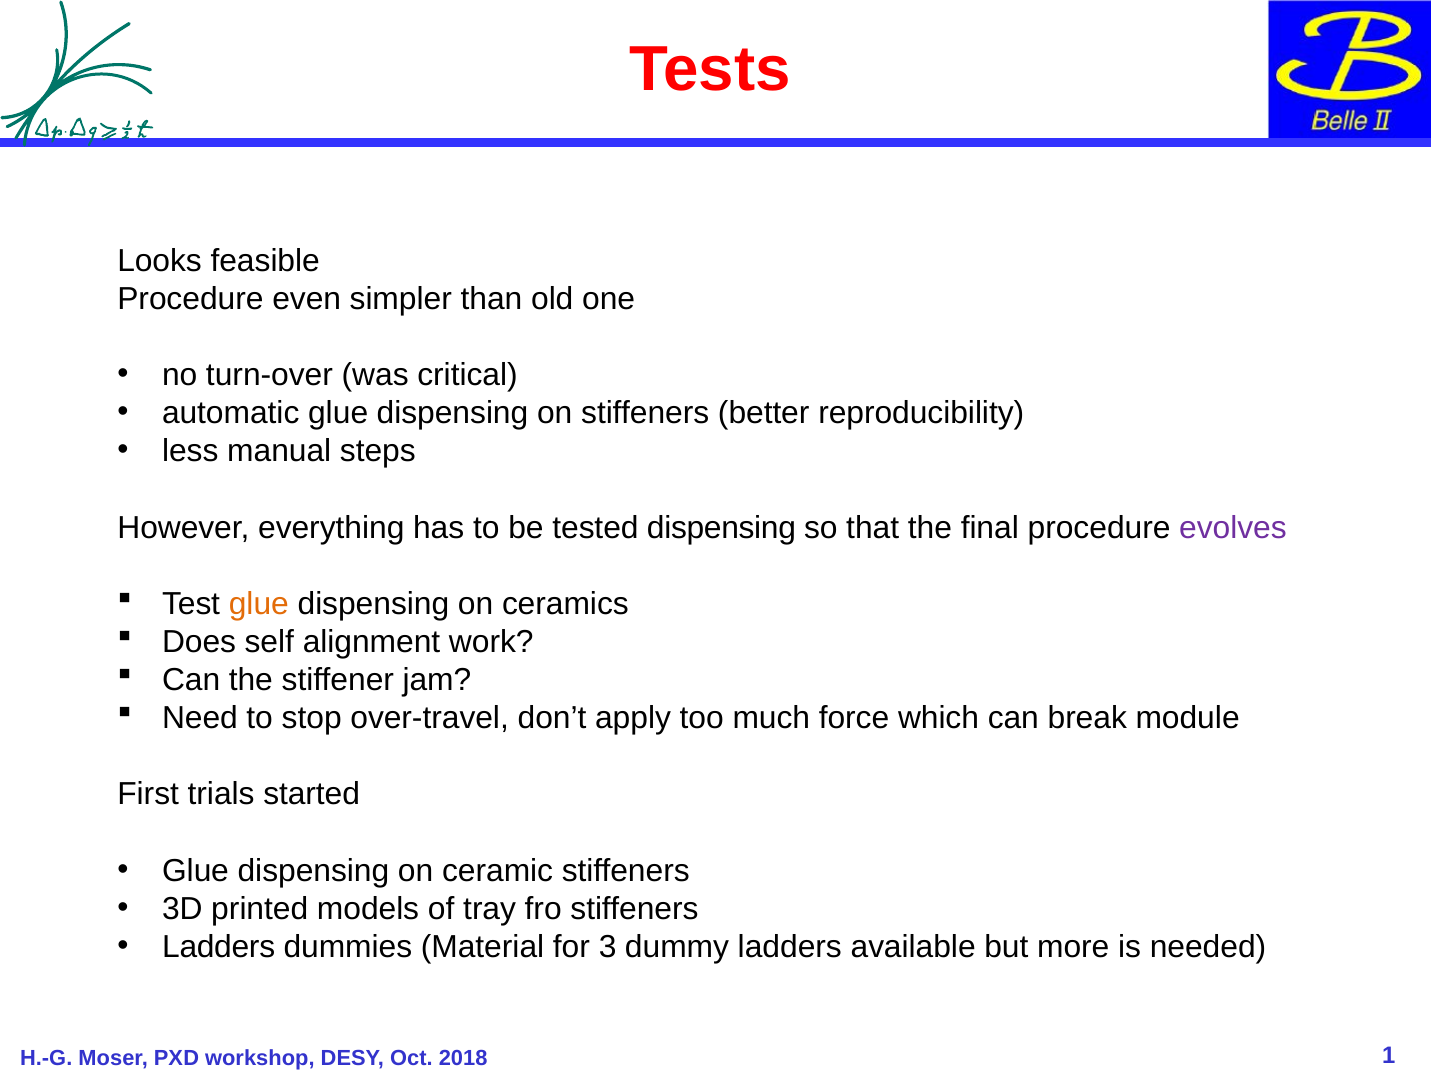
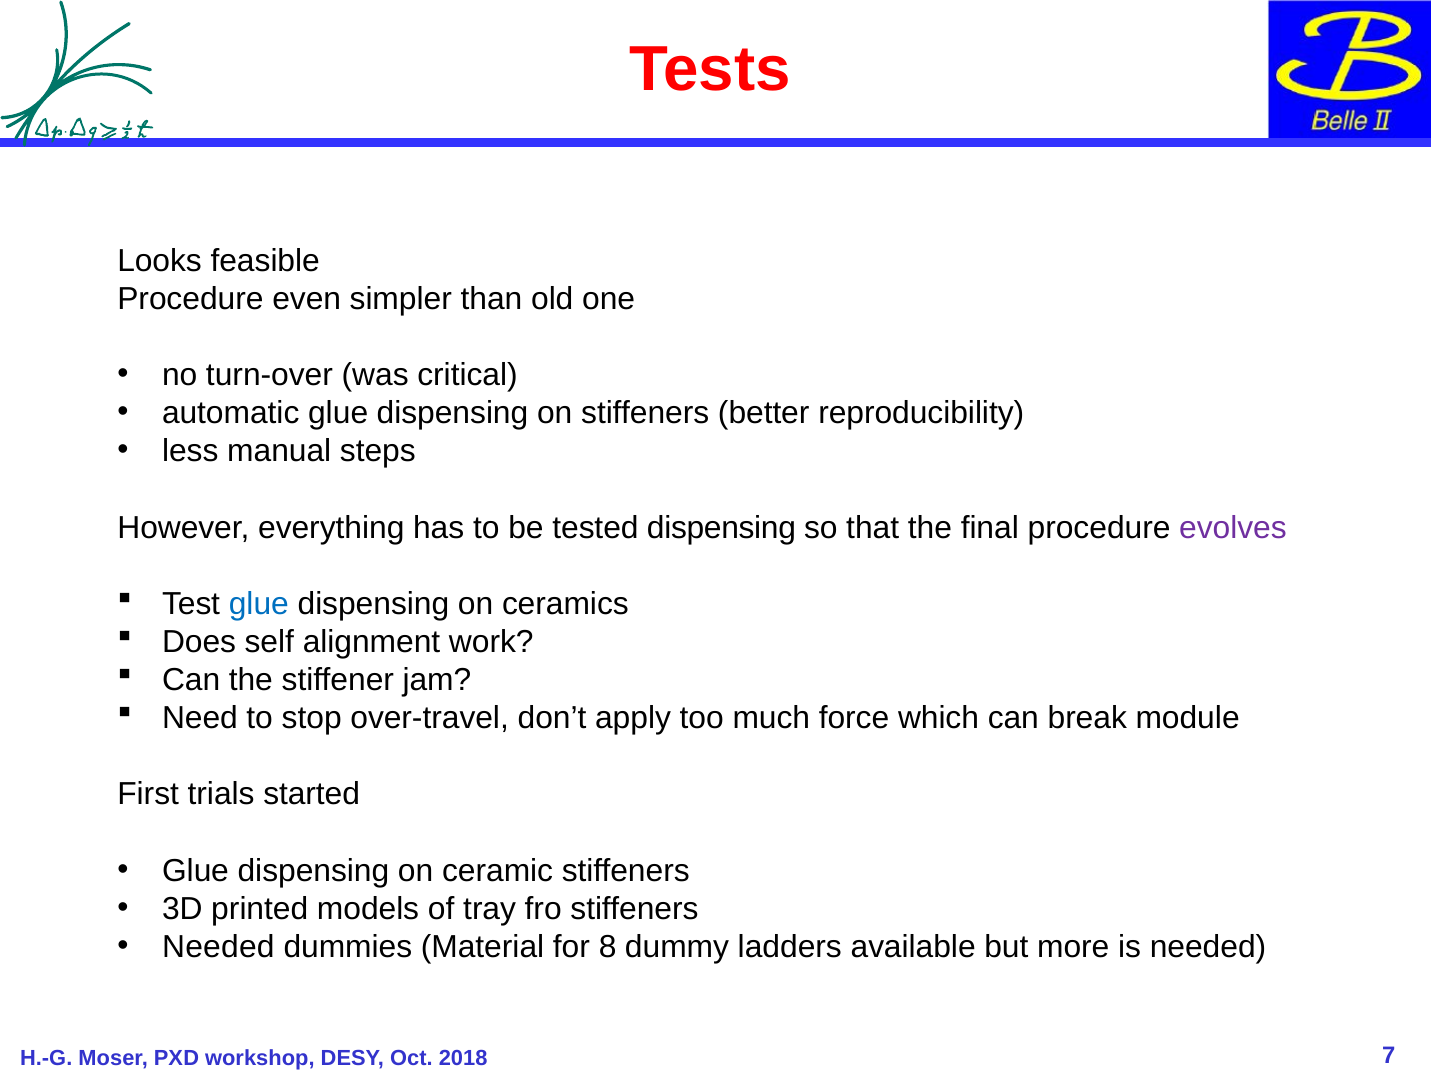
glue at (259, 604) colour: orange -> blue
Ladders at (219, 947): Ladders -> Needed
3: 3 -> 8
1: 1 -> 7
